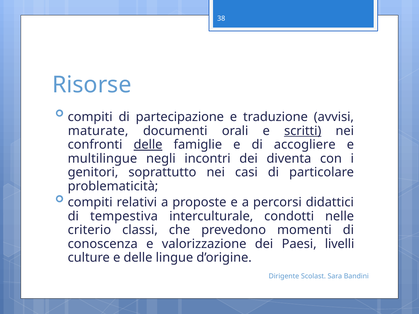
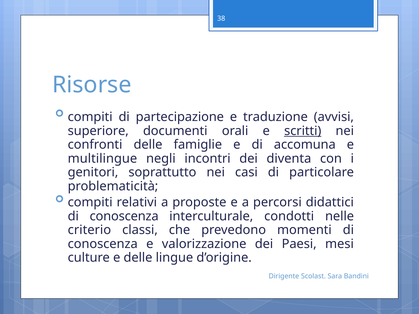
maturate: maturate -> superiore
delle at (148, 145) underline: present -> none
accogliere: accogliere -> accomuna
tempestiva at (124, 216): tempestiva -> conoscenza
livelli: livelli -> mesi
